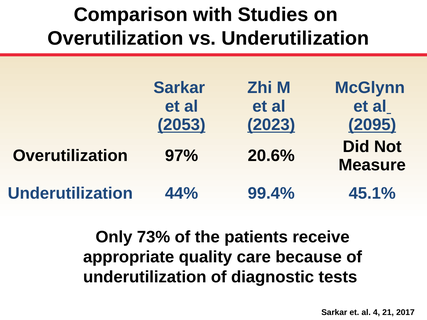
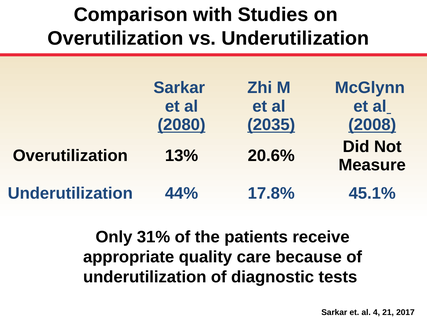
2053: 2053 -> 2080
2023: 2023 -> 2035
2095: 2095 -> 2008
97%: 97% -> 13%
99.4%: 99.4% -> 17.8%
73%: 73% -> 31%
